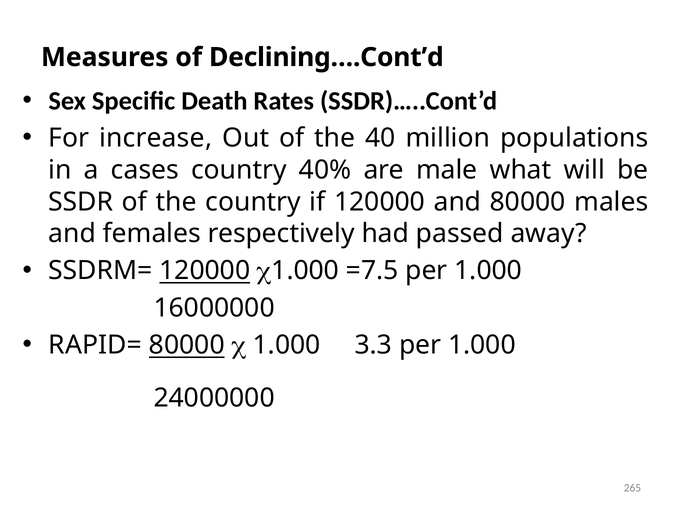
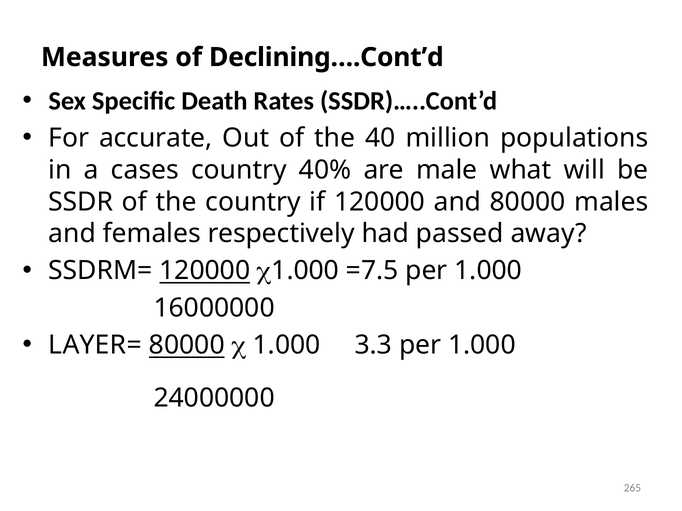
increase: increase -> accurate
RAPID=: RAPID= -> LAYER=
